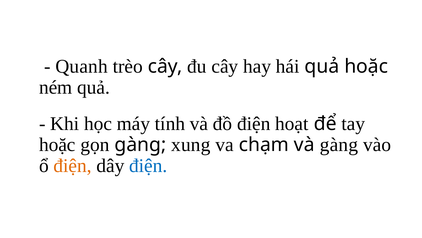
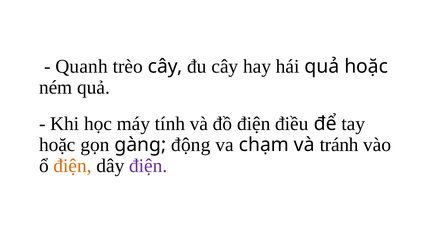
hoạt: hoạt -> điều
xung: xung -> động
và gàng: gàng -> tránh
điện at (148, 165) colour: blue -> purple
